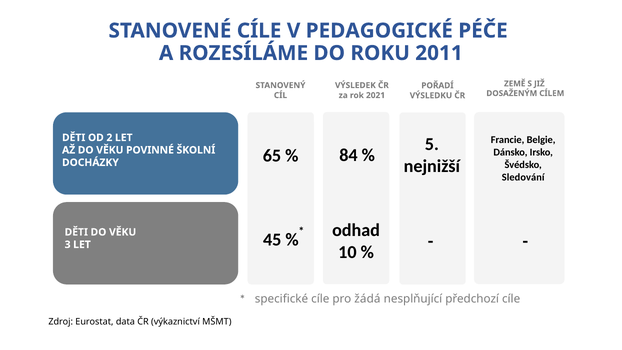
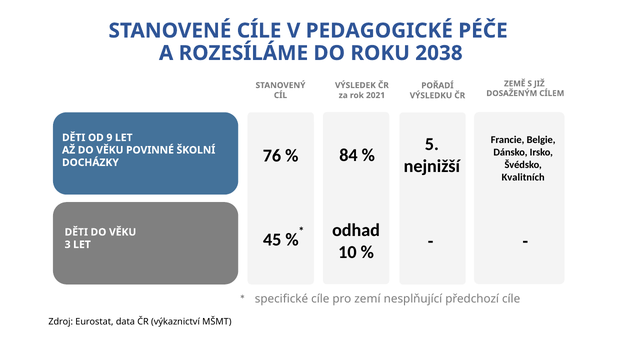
2011: 2011 -> 2038
2: 2 -> 9
65: 65 -> 76
Sledování: Sledování -> Kvalitních
žádá: žádá -> zemí
